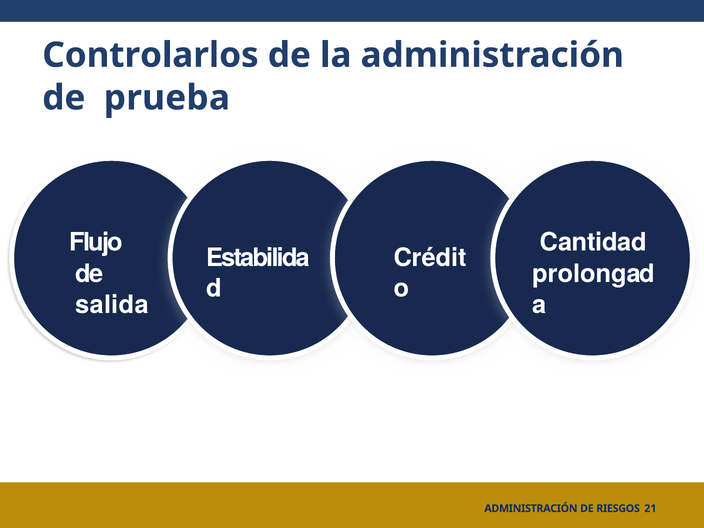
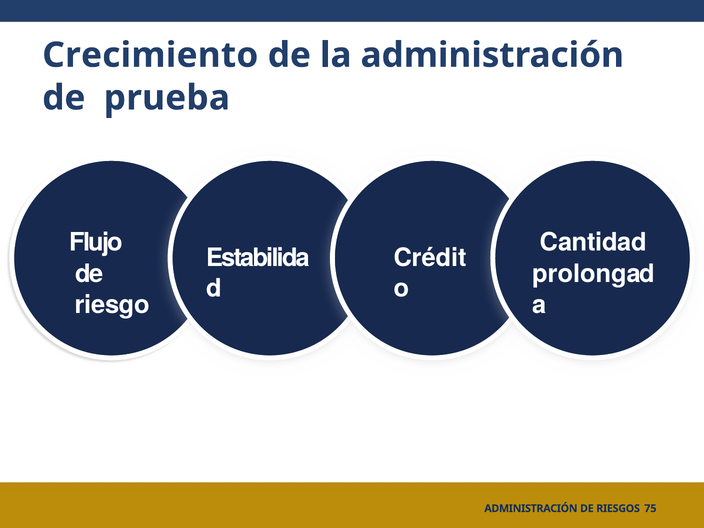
Controlarlos: Controlarlos -> Crecimiento
salida: salida -> riesgo
21: 21 -> 75
